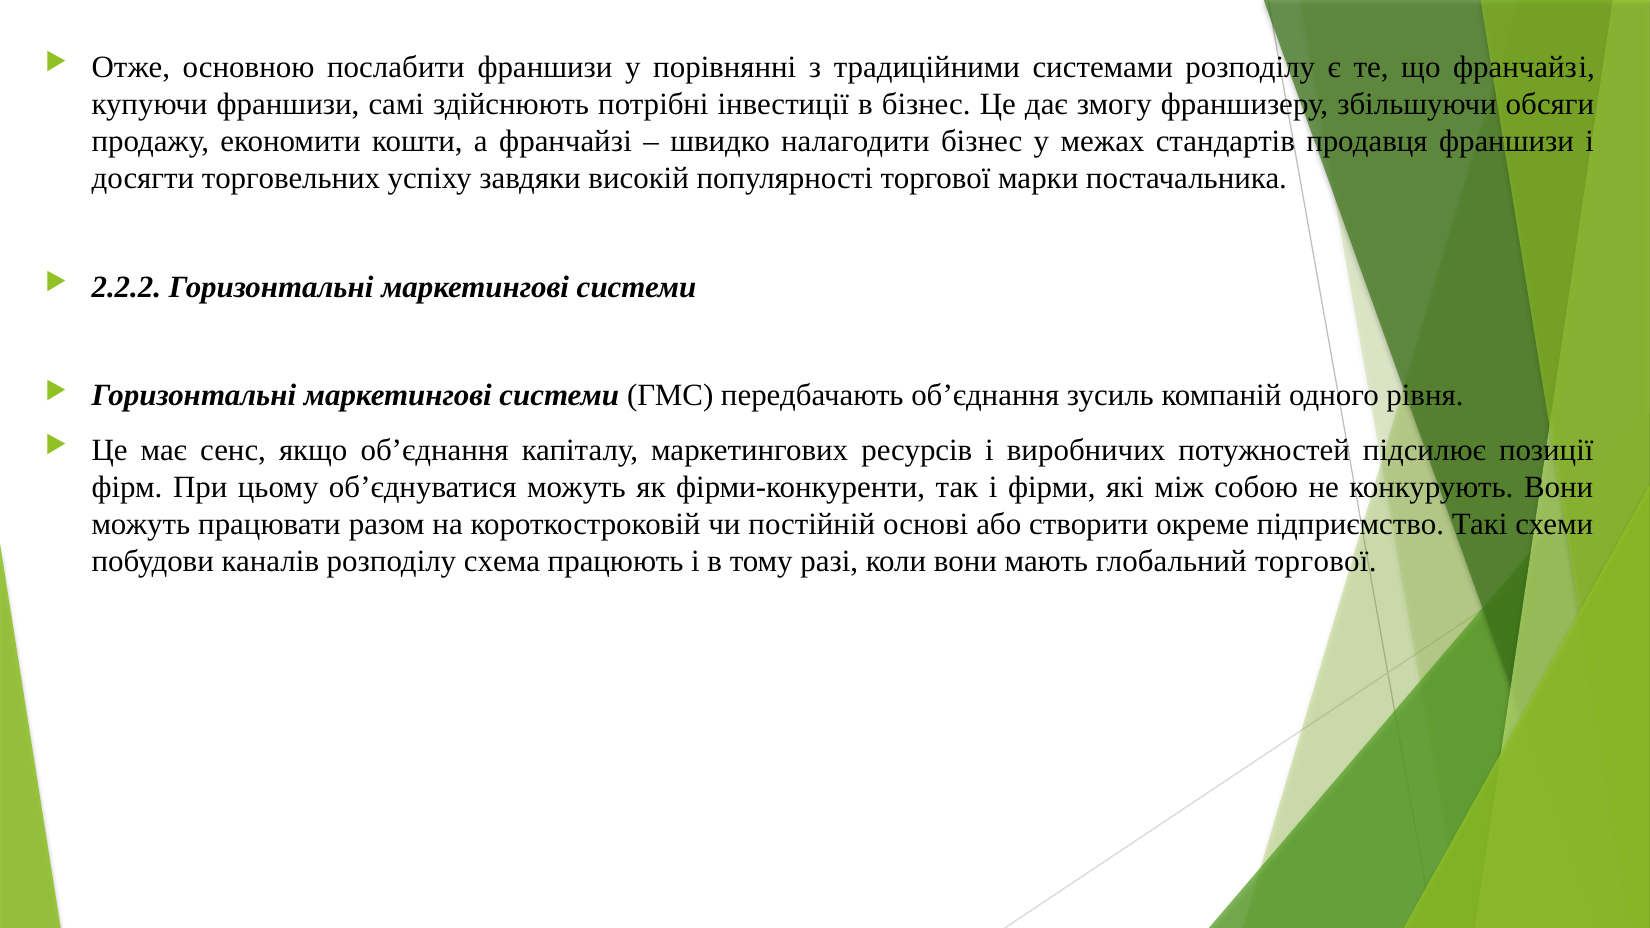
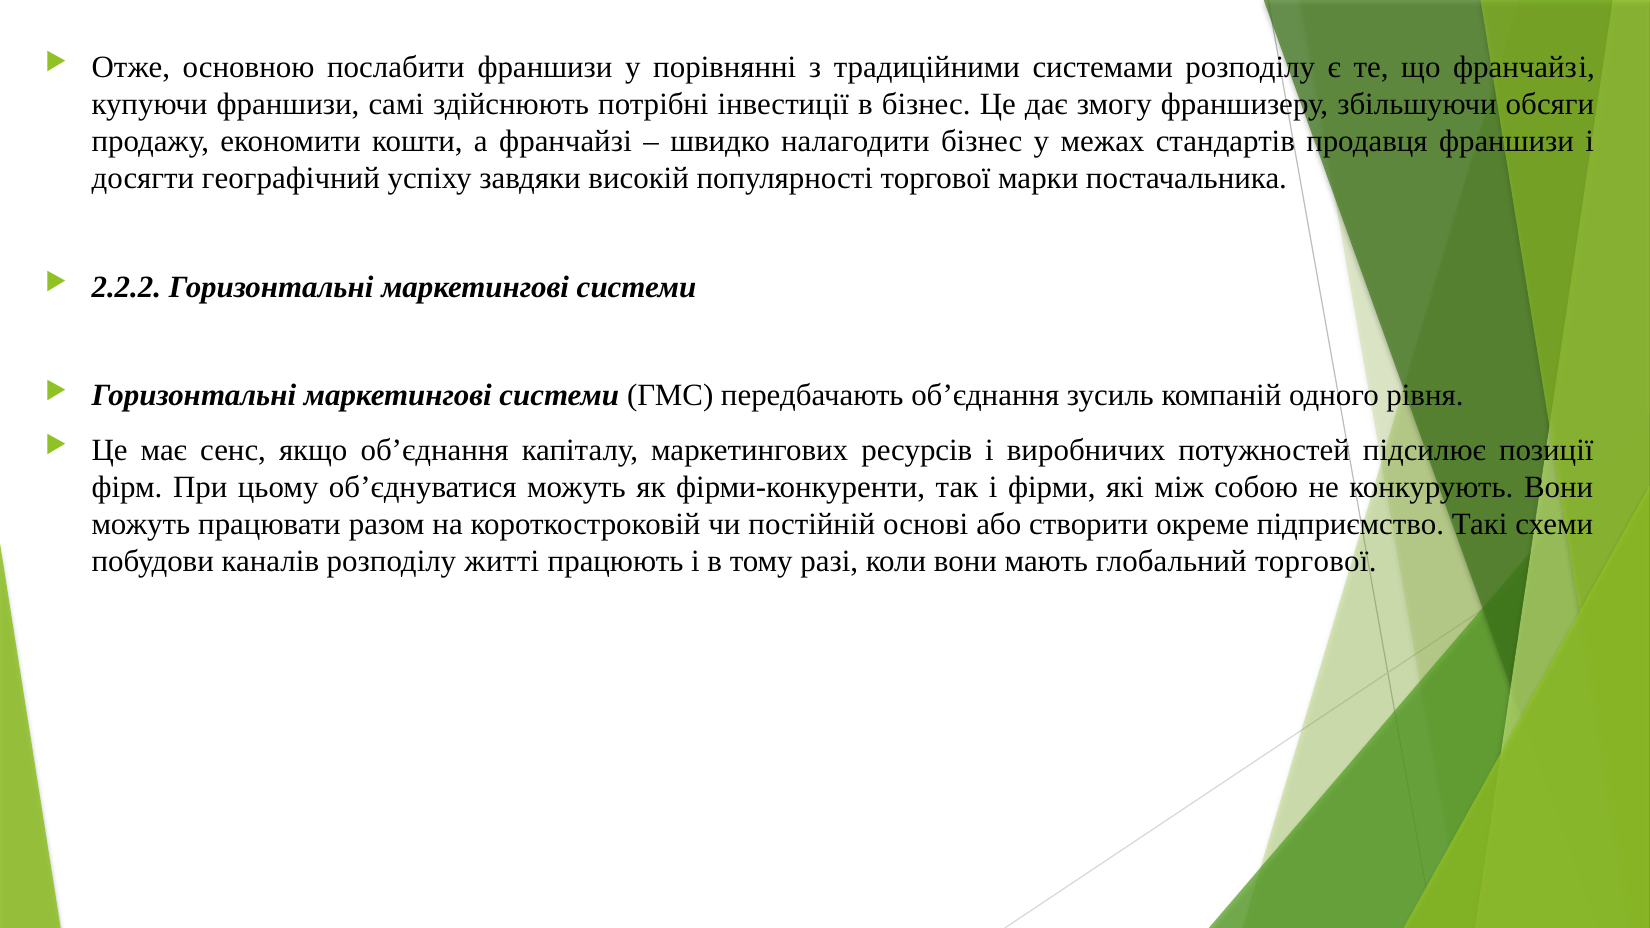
торговельних: торговельних -> географічний
схема: схема -> житті
